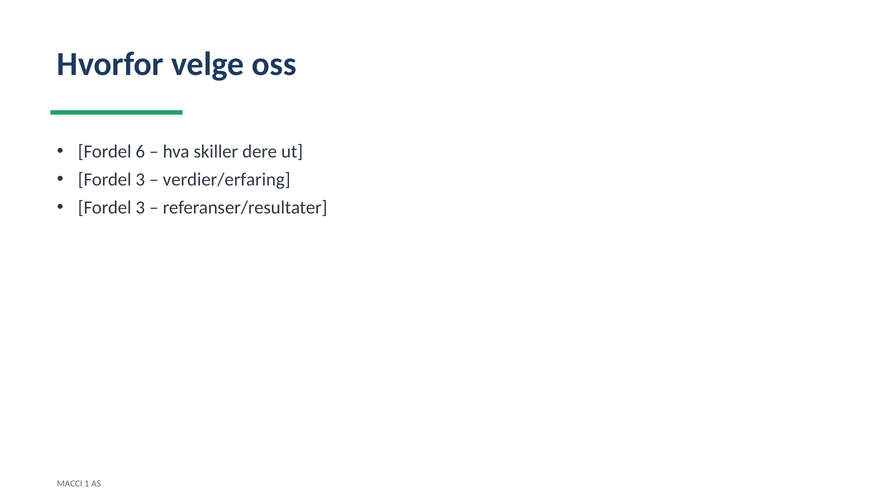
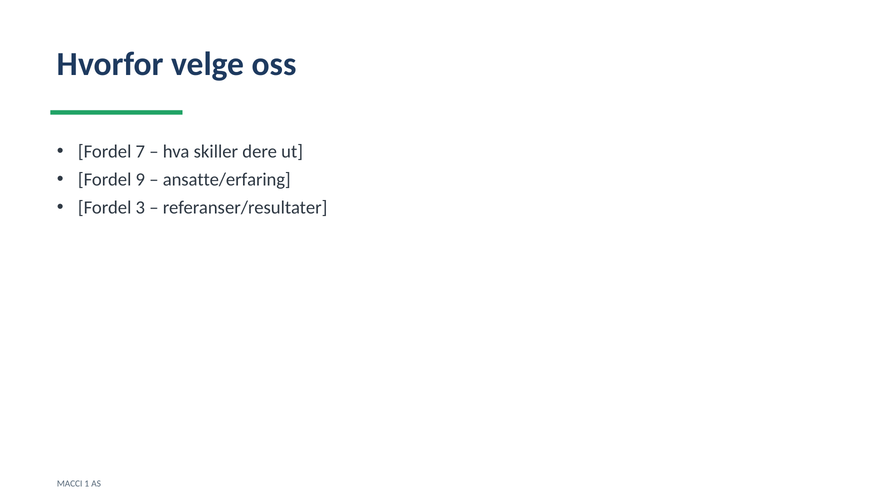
6: 6 -> 7
3 at (140, 180): 3 -> 9
verdier/erfaring: verdier/erfaring -> ansatte/erfaring
